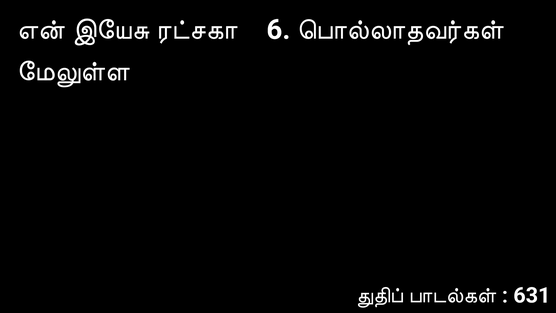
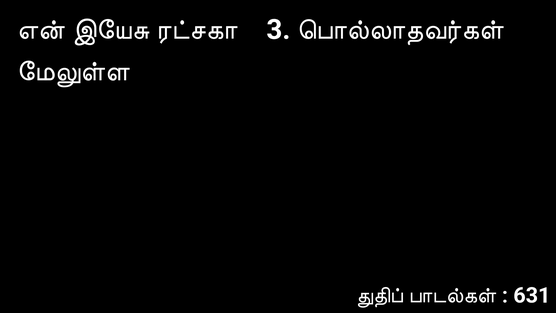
6: 6 -> 3
